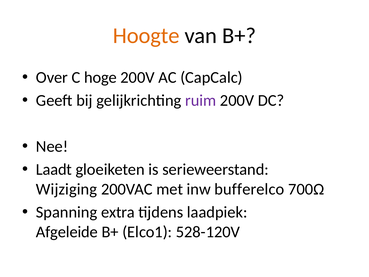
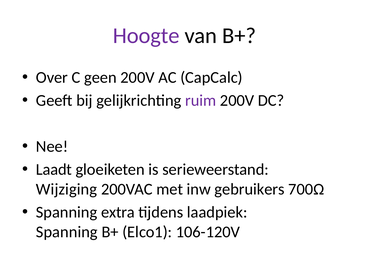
Hoogte colour: orange -> purple
hoge: hoge -> geen
bufferelco: bufferelco -> gebruikers
Afgeleide at (67, 232): Afgeleide -> Spanning
528-120V: 528-120V -> 106-120V
